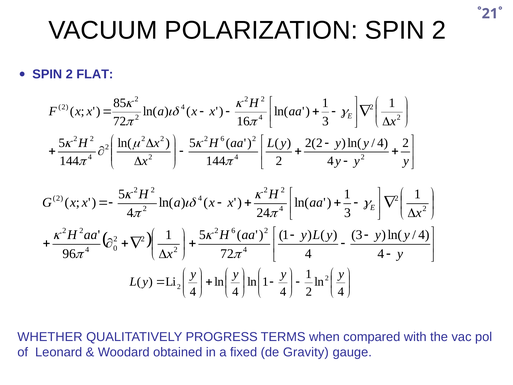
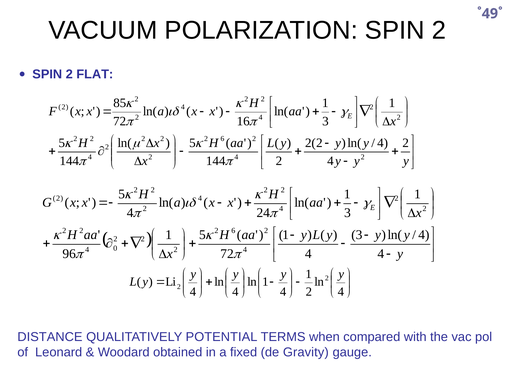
˚21˚: ˚21˚ -> ˚49˚
WHETHER: WHETHER -> DISTANCE
PROGRESS: PROGRESS -> POTENTIAL
